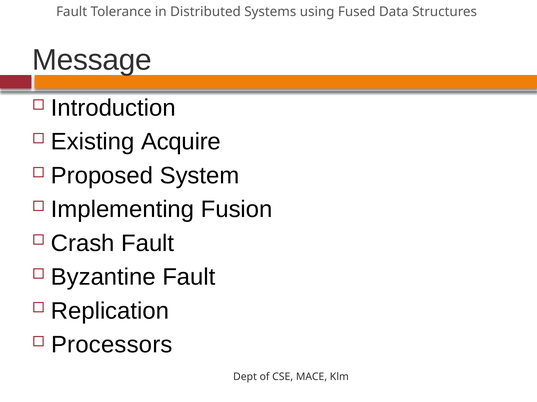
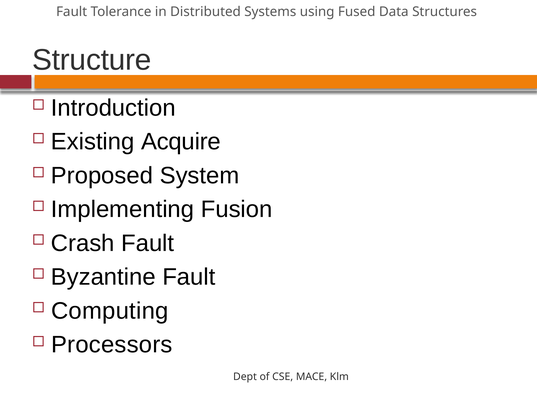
Message: Message -> Structure
Replication: Replication -> Computing
